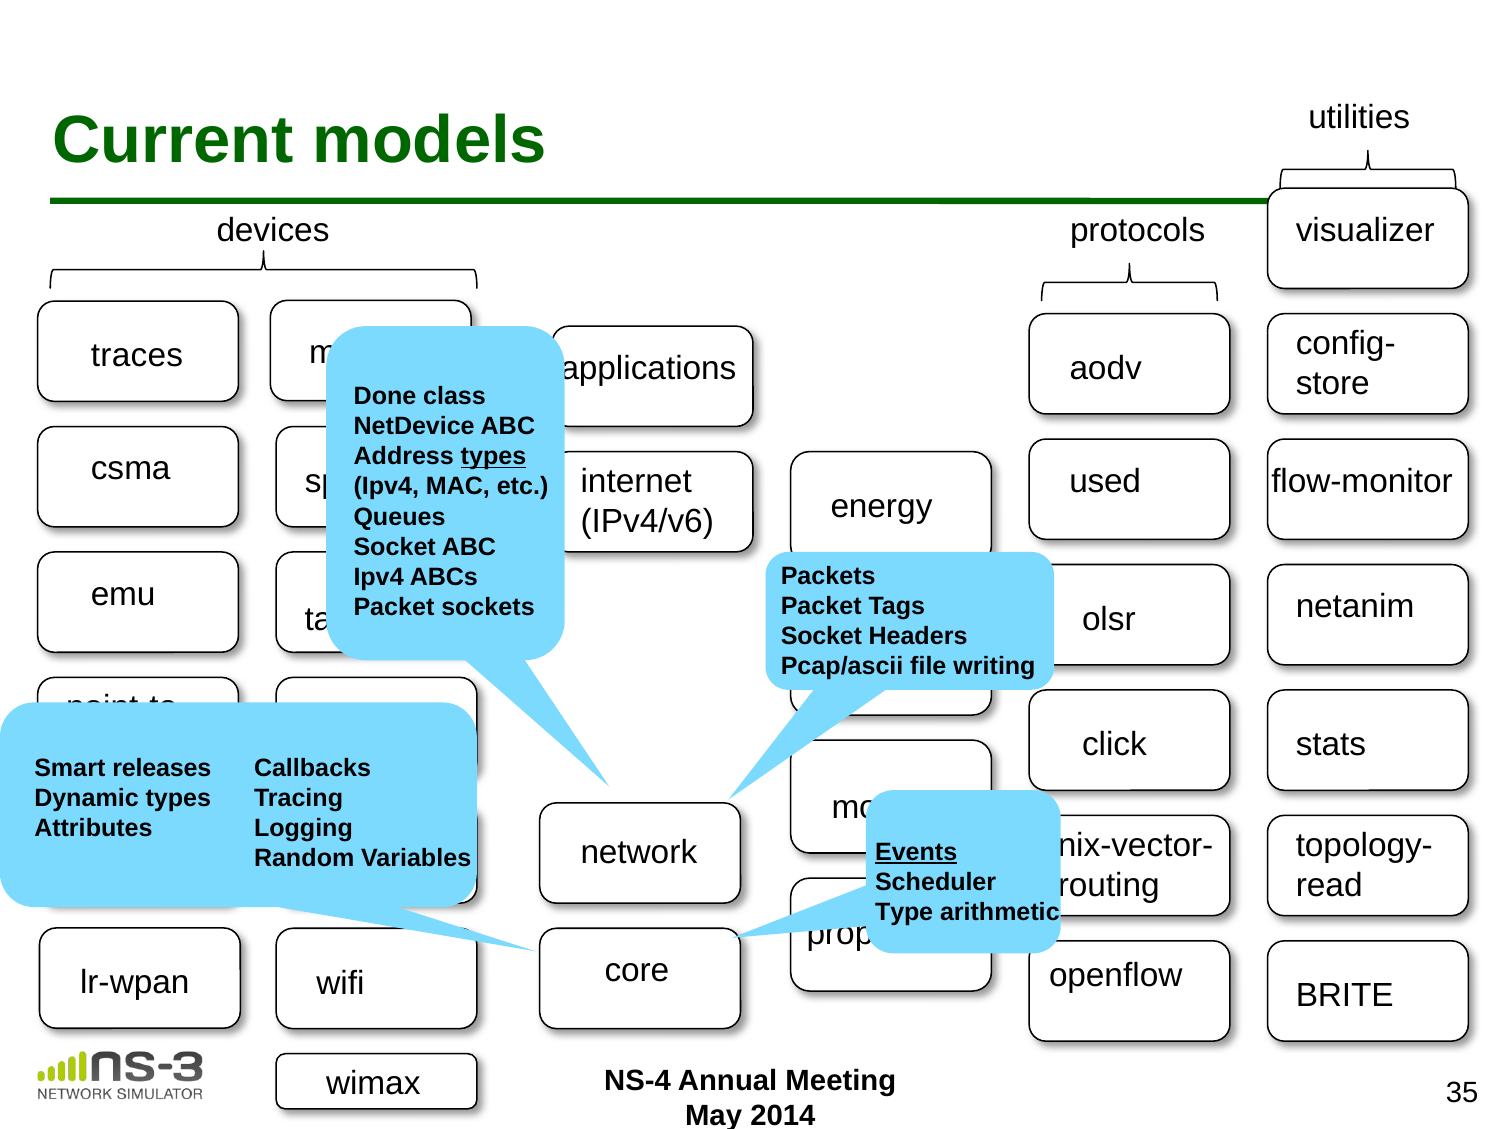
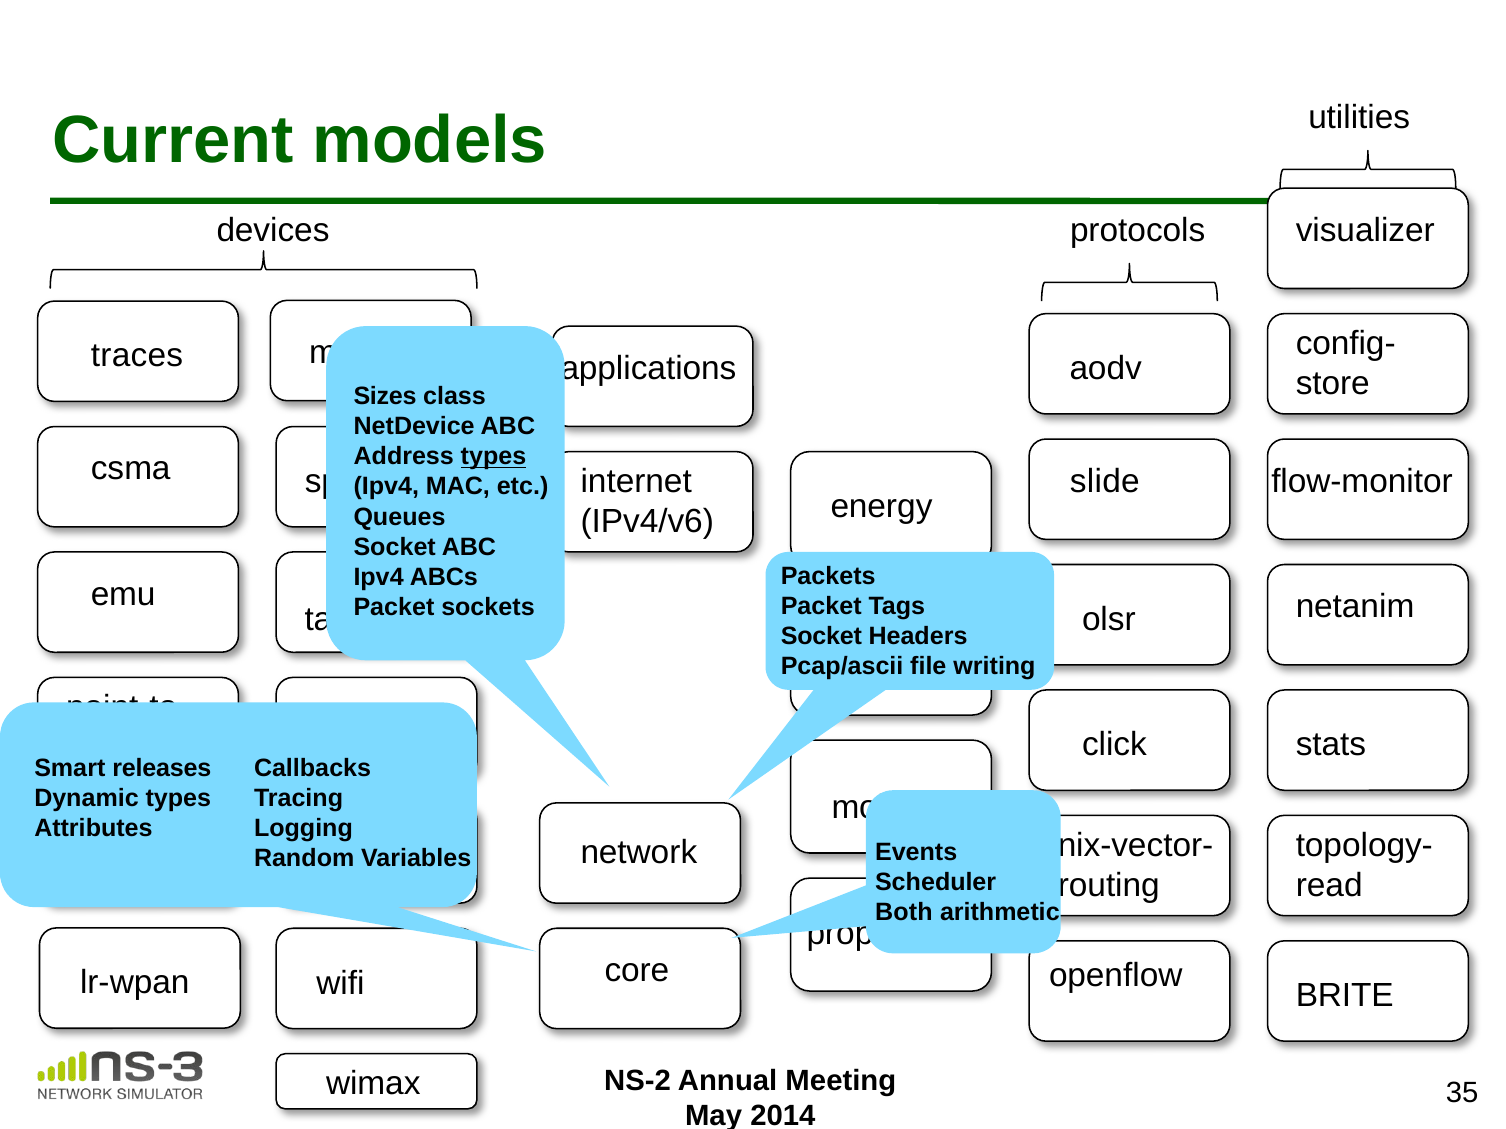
Done: Done -> Sizes
used: used -> slide
Events underline: present -> none
Type: Type -> Both
NS-4: NS-4 -> NS-2
